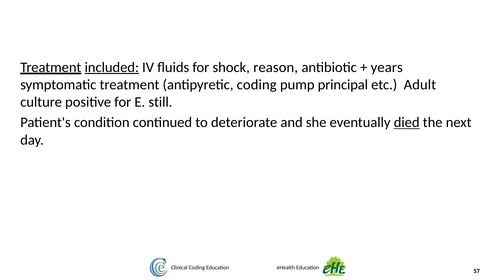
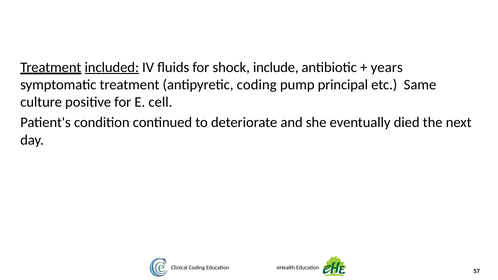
reason: reason -> include
Adult: Adult -> Same
still: still -> cell
died underline: present -> none
